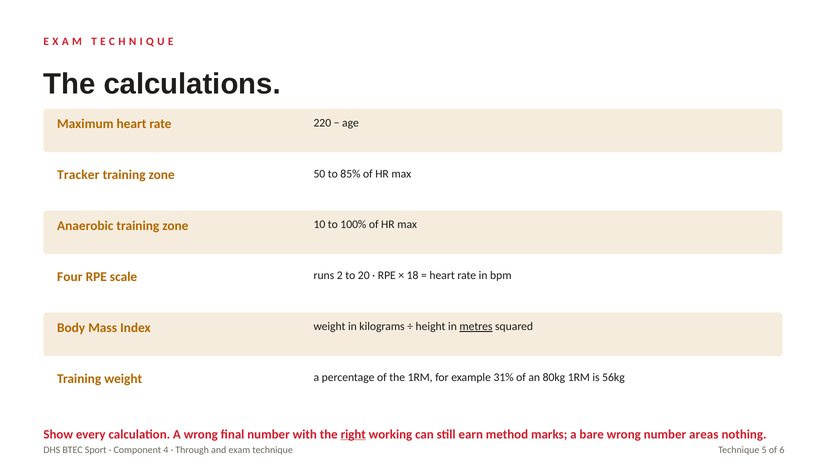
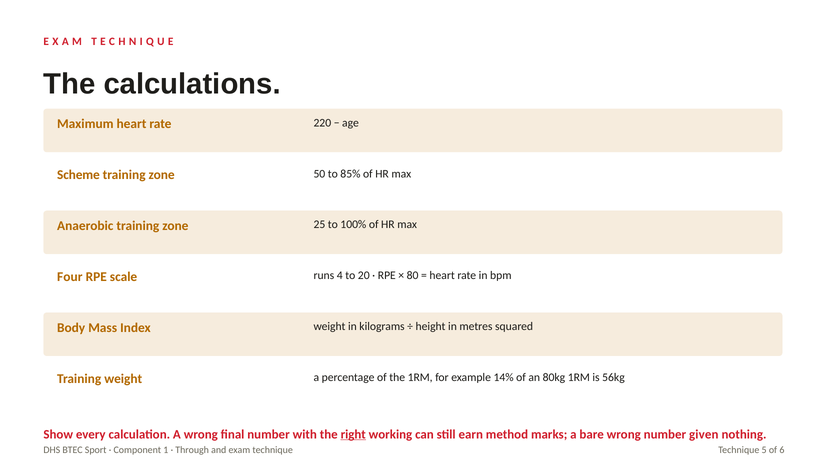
Tracker: Tracker -> Scheme
10: 10 -> 25
2: 2 -> 4
18: 18 -> 80
metres underline: present -> none
31%: 31% -> 14%
areas: areas -> given
4: 4 -> 1
